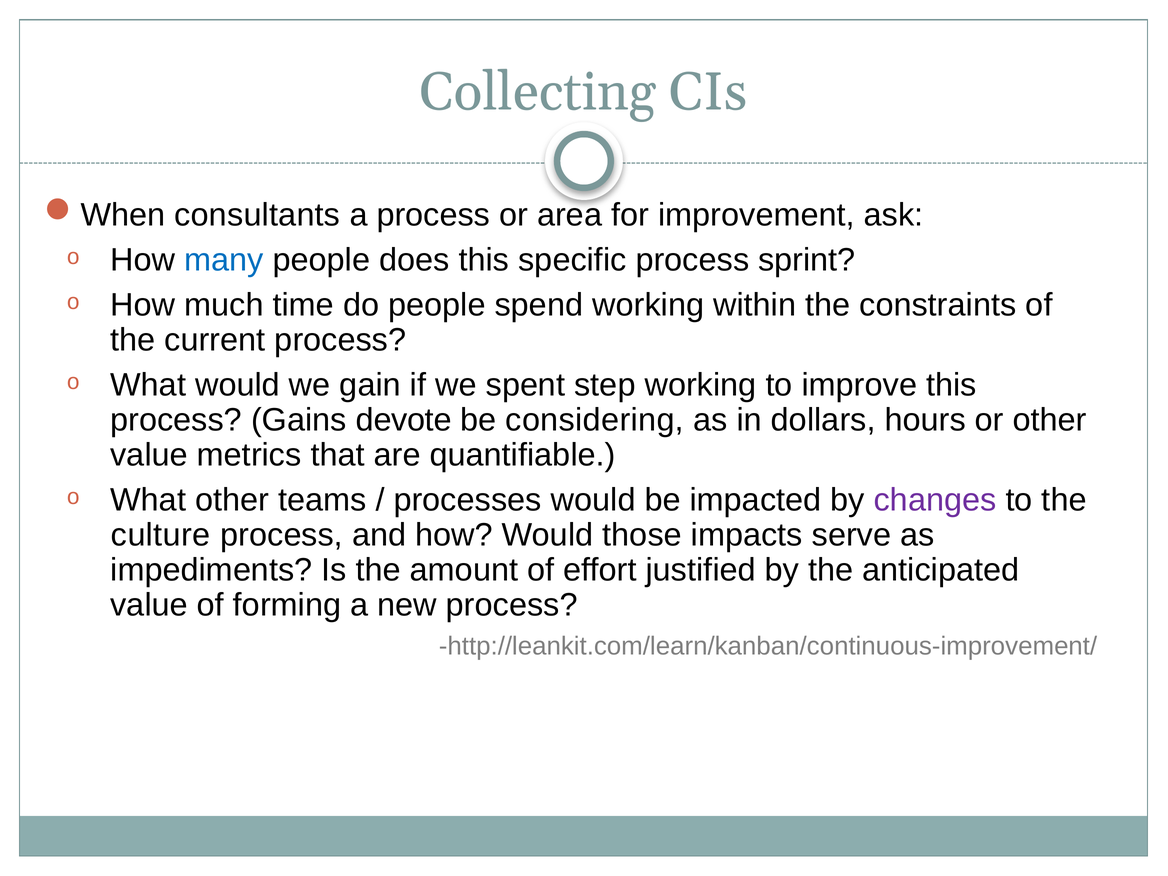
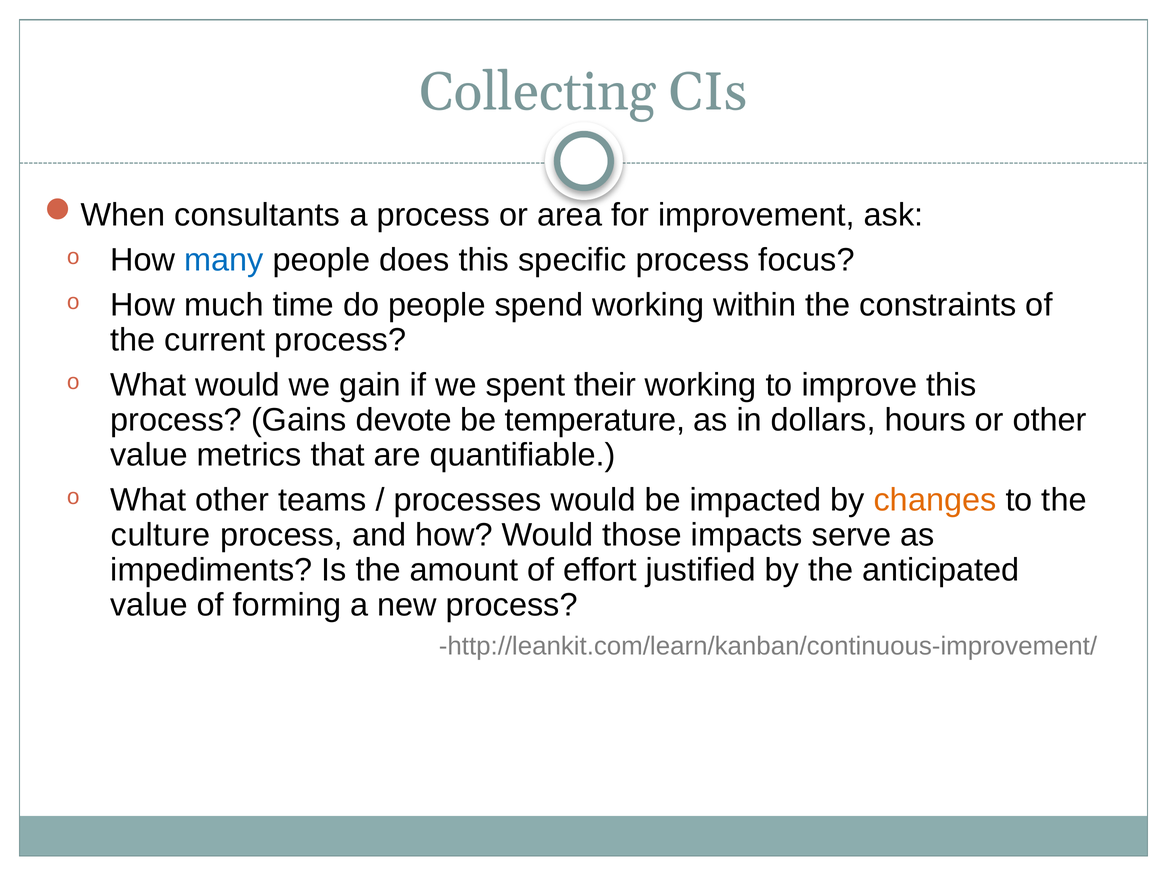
sprint: sprint -> focus
step: step -> their
considering: considering -> temperature
changes colour: purple -> orange
